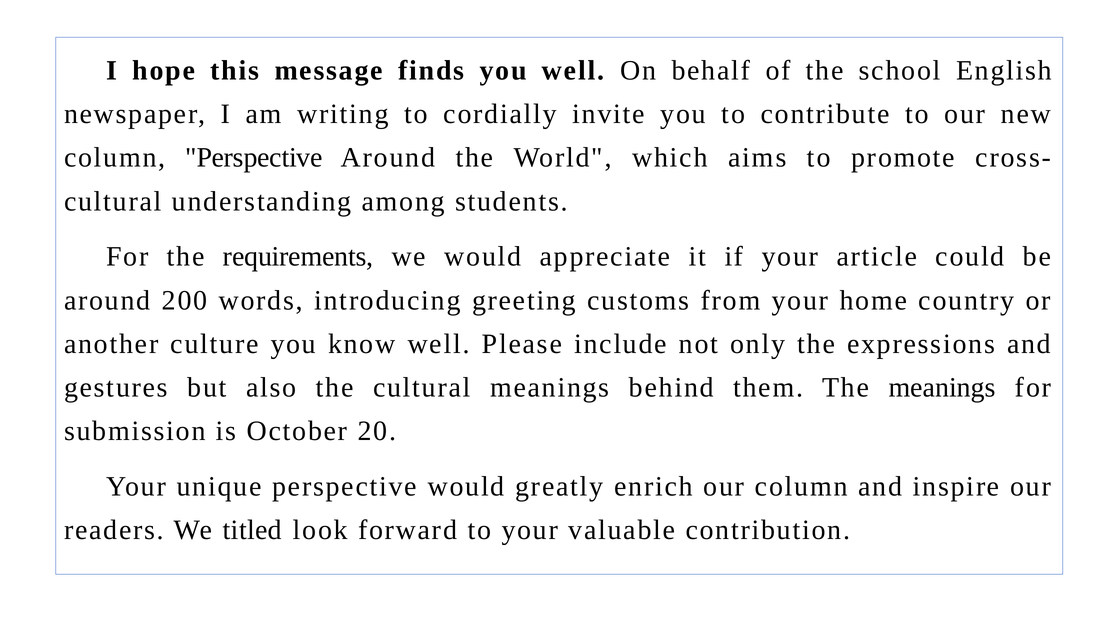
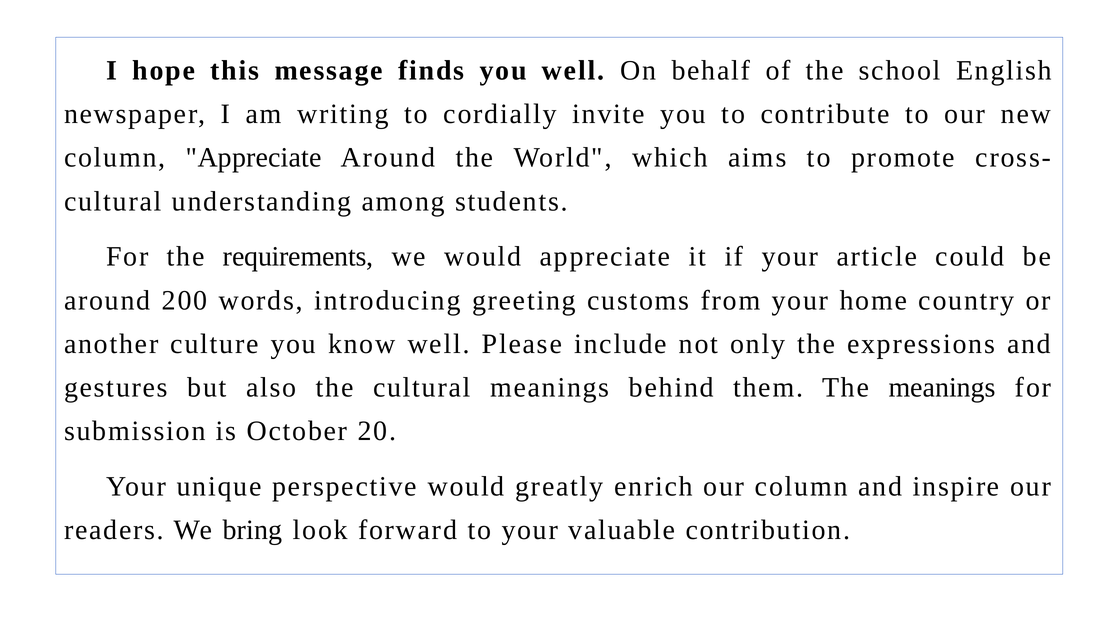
column Perspective: Perspective -> Appreciate
titled: titled -> bring
